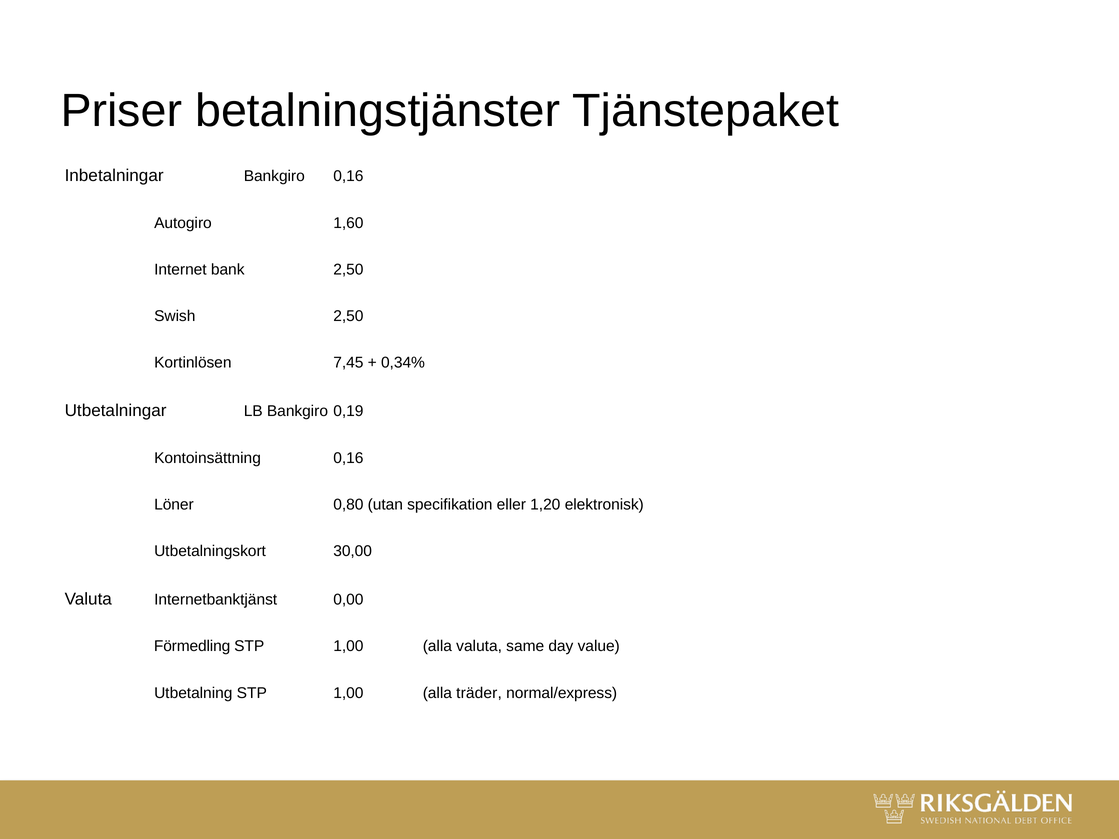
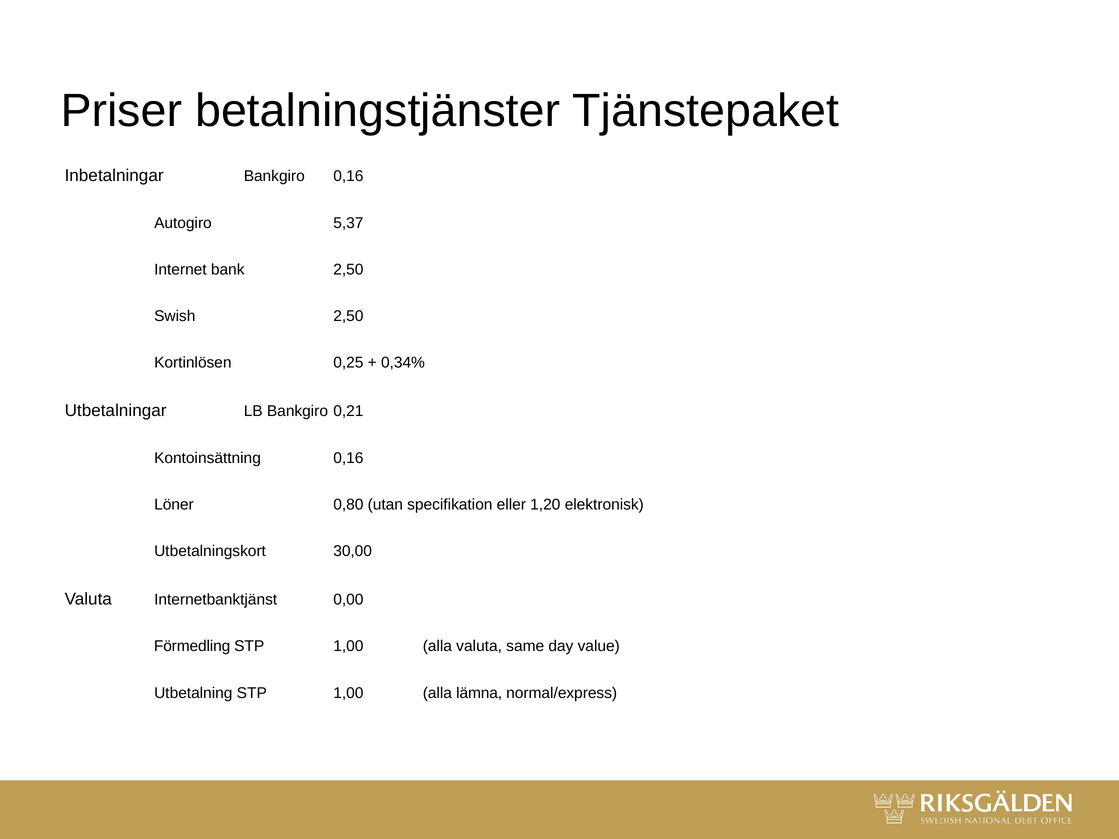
1,60: 1,60 -> 5,37
7,45: 7,45 -> 0,25
0,19: 0,19 -> 0,21
träder: träder -> lämna
